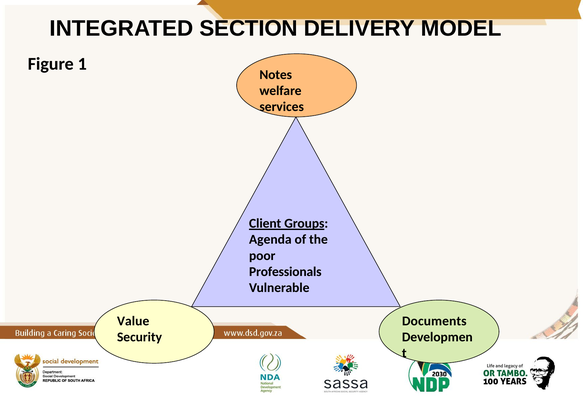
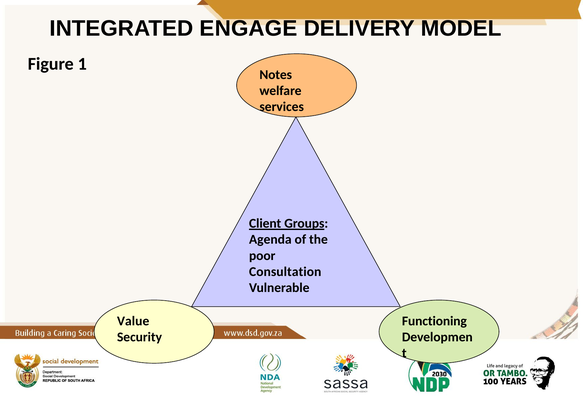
SECTION: SECTION -> ENGAGE
Professionals: Professionals -> Consultation
Documents: Documents -> Functioning
